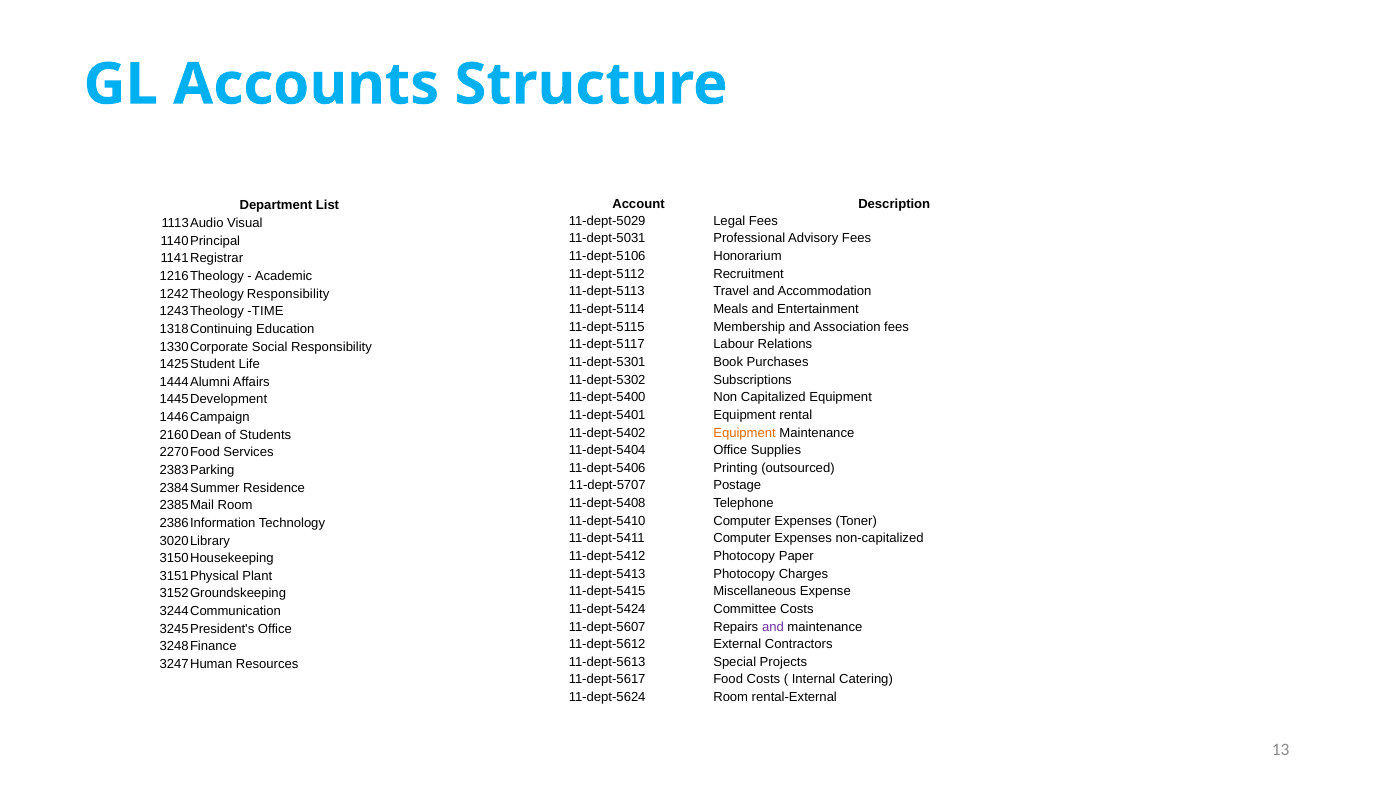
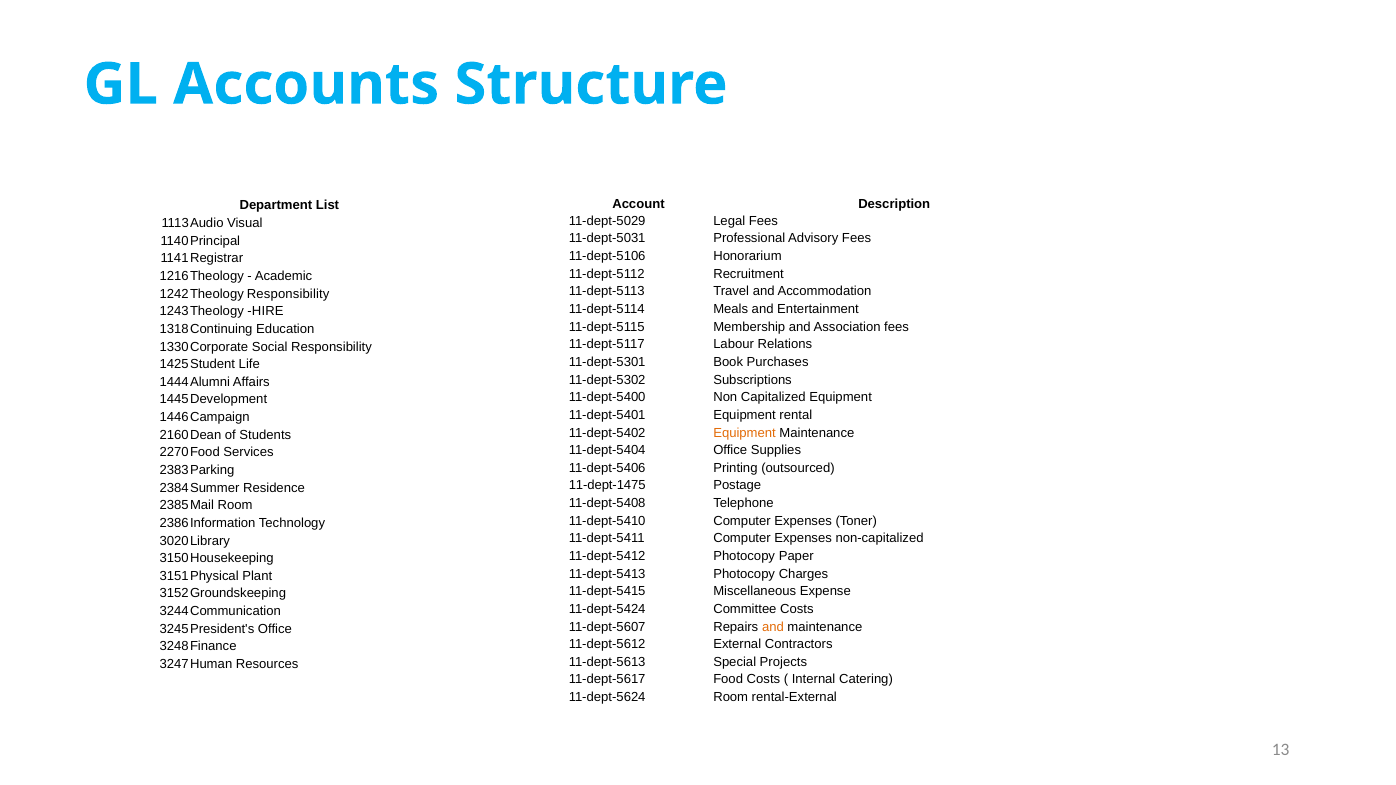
TIME: TIME -> HIRE
11-dept-5707: 11-dept-5707 -> 11-dept-1475
and at (773, 627) colour: purple -> orange
